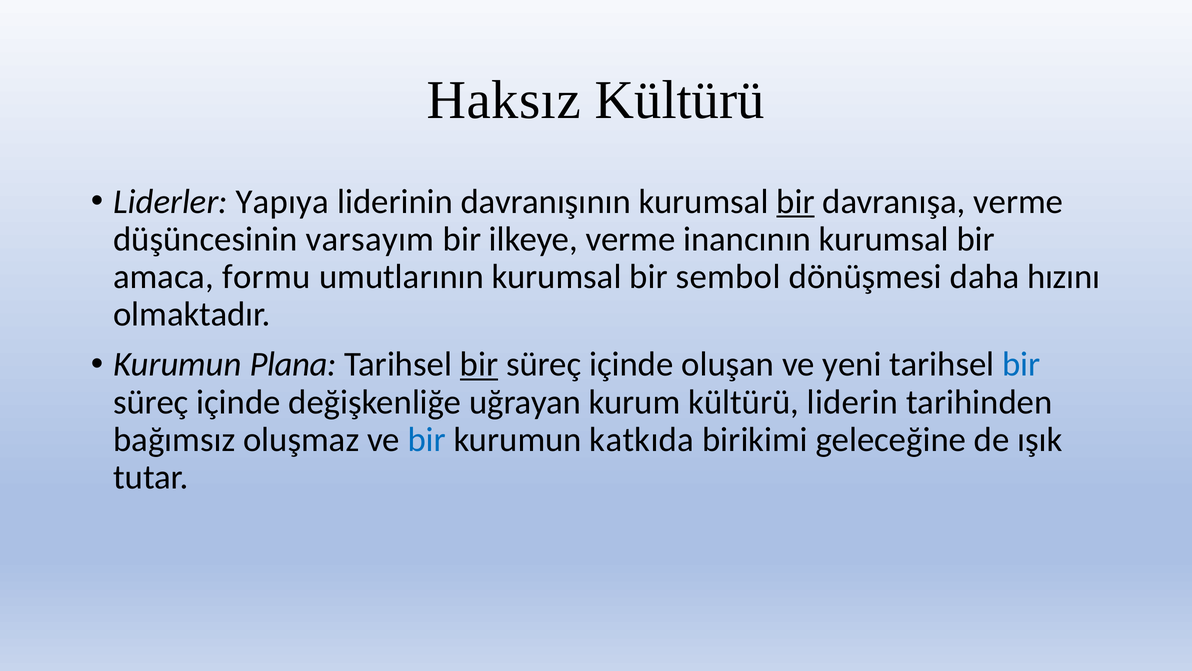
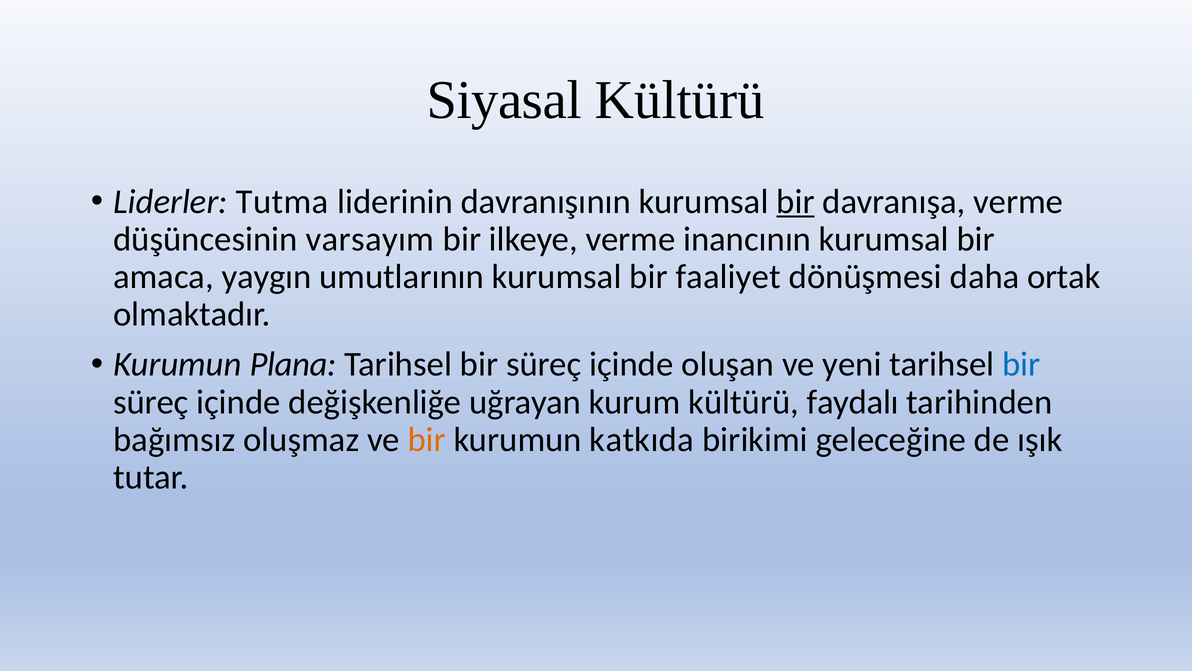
Haksız: Haksız -> Siyasal
Yapıya: Yapıya -> Tutma
formu: formu -> yaygın
sembol: sembol -> faaliyet
hızını: hızını -> ortak
bir at (479, 364) underline: present -> none
liderin: liderin -> faydalı
bir at (427, 439) colour: blue -> orange
